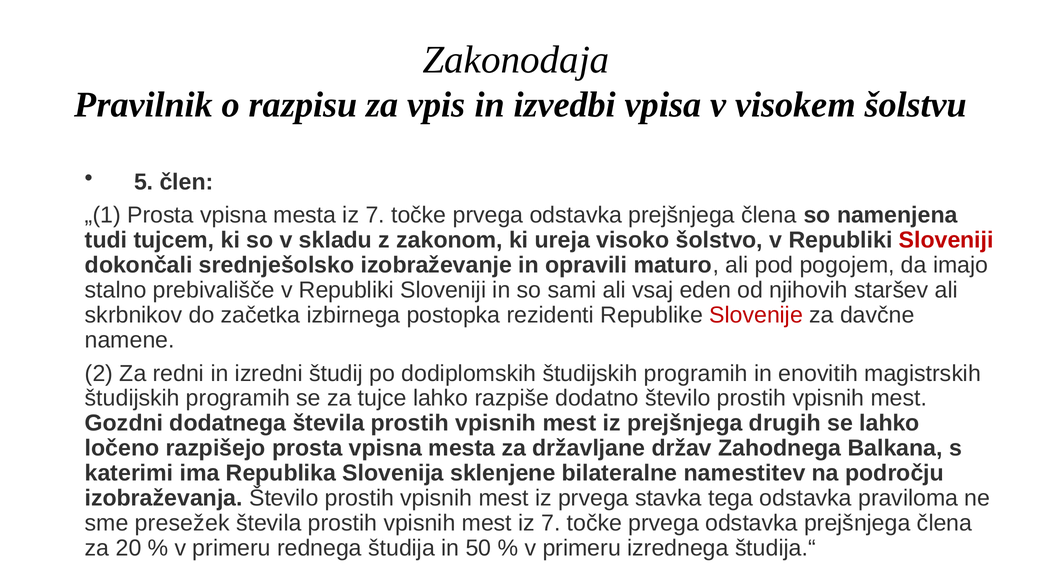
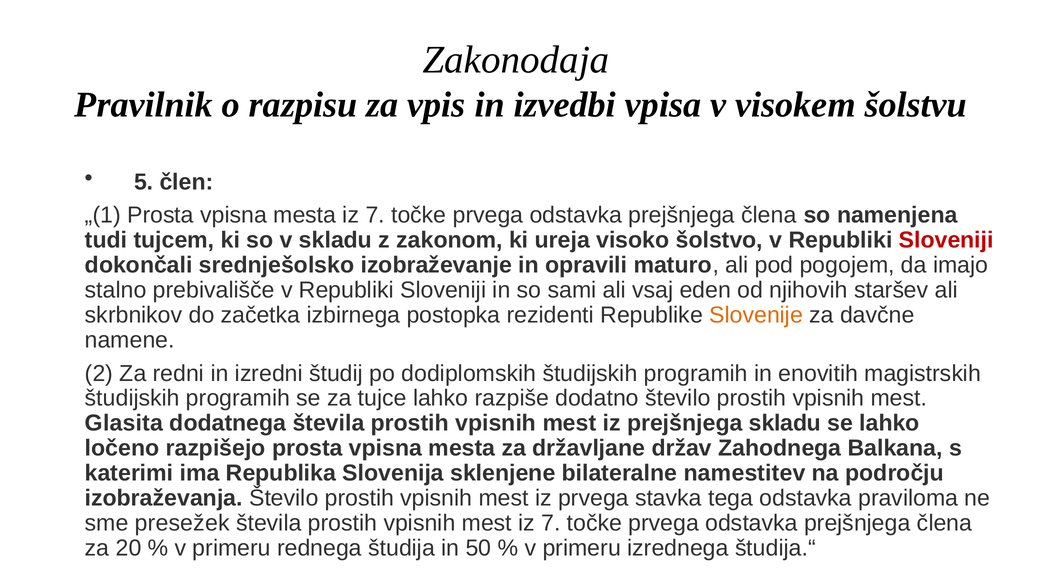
Slovenije colour: red -> orange
Gozdni: Gozdni -> Glasita
prejšnjega drugih: drugih -> skladu
